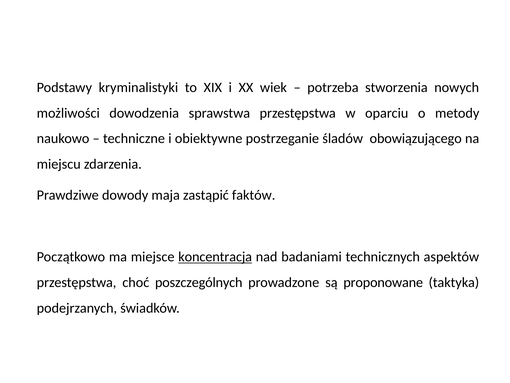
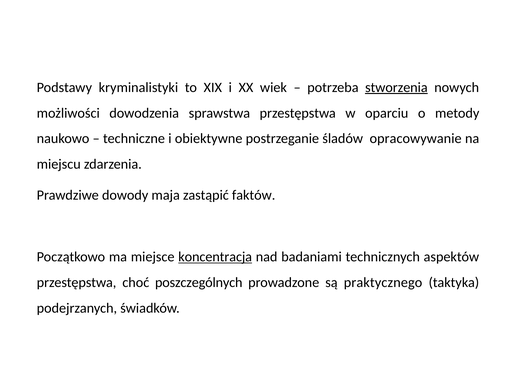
stworzenia underline: none -> present
obowiązującego: obowiązującego -> opracowywanie
proponowane: proponowane -> praktycznego
